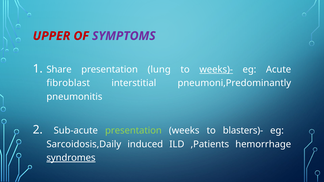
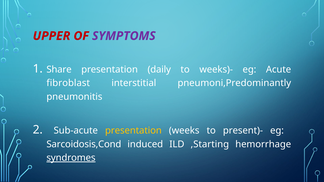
lung: lung -> daily
weeks)- underline: present -> none
presentation at (133, 131) colour: light green -> yellow
blasters)-: blasters)- -> present)-
Sarcoidosis,Daily: Sarcoidosis,Daily -> Sarcoidosis,Cond
,Patients: ,Patients -> ,Starting
